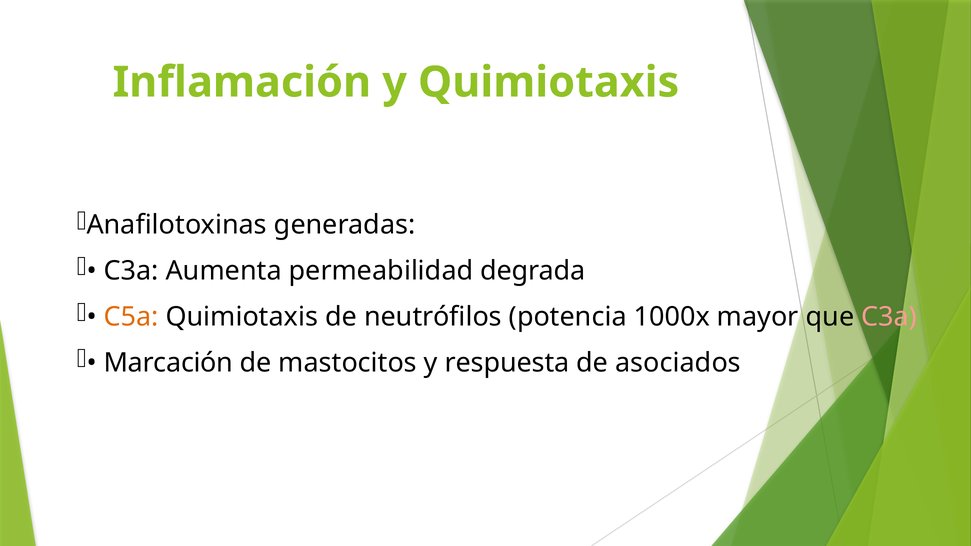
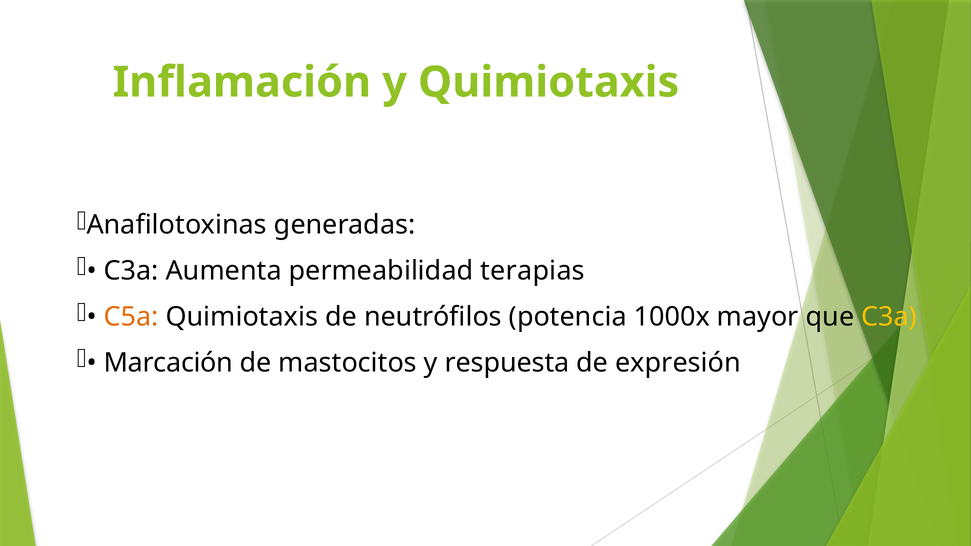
degrada: degrada -> terapias
C3a at (889, 317) colour: pink -> yellow
asociados: asociados -> expresión
